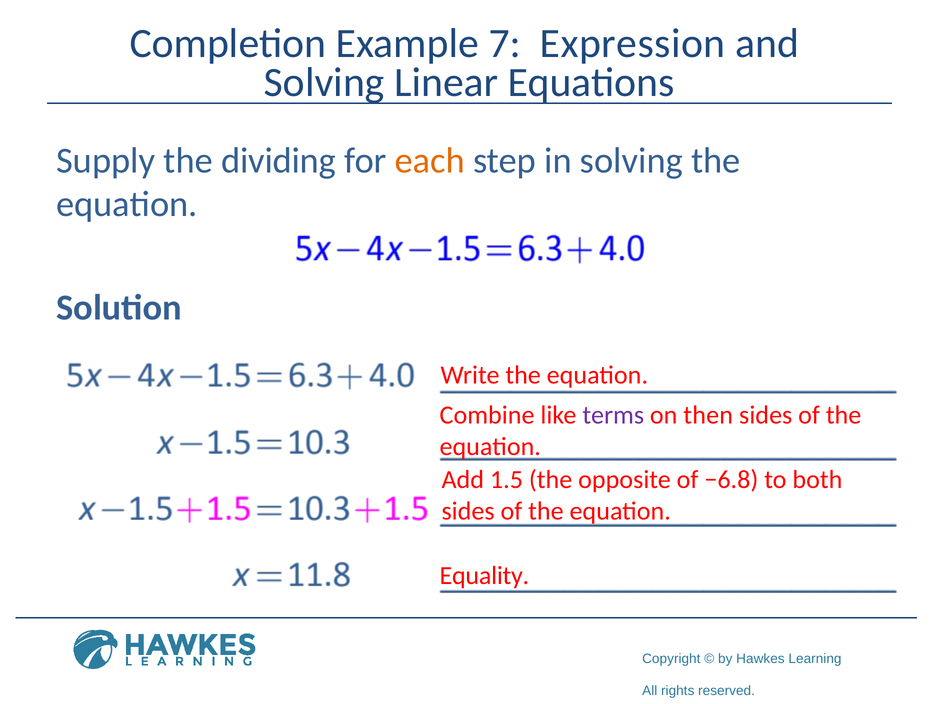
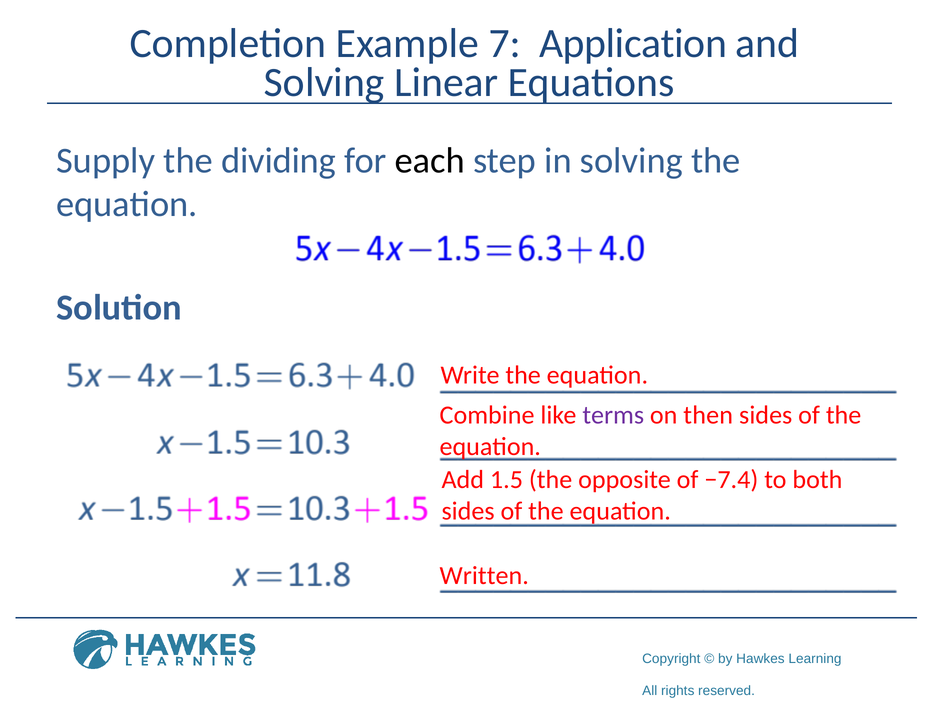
Expression: Expression -> Application
each colour: orange -> black
−6.8: −6.8 -> −7.4
Equality: Equality -> Written
